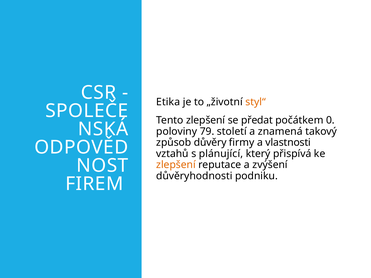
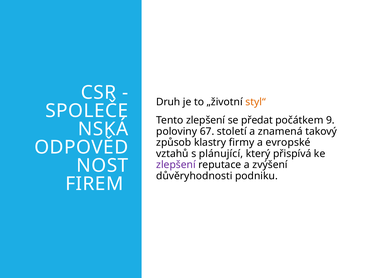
Etika: Etika -> Druh
0: 0 -> 9
79: 79 -> 67
důvěry: důvěry -> klastry
vlastnosti: vlastnosti -> evropské
zlepšení at (176, 165) colour: orange -> purple
